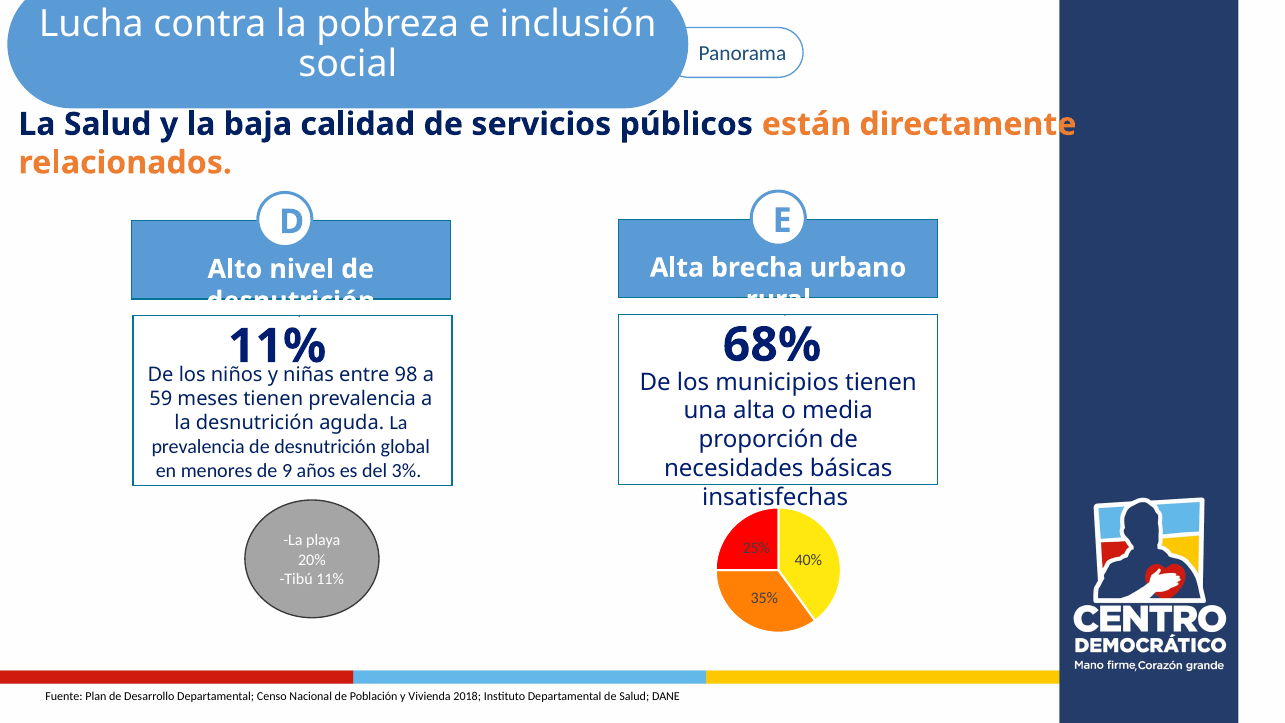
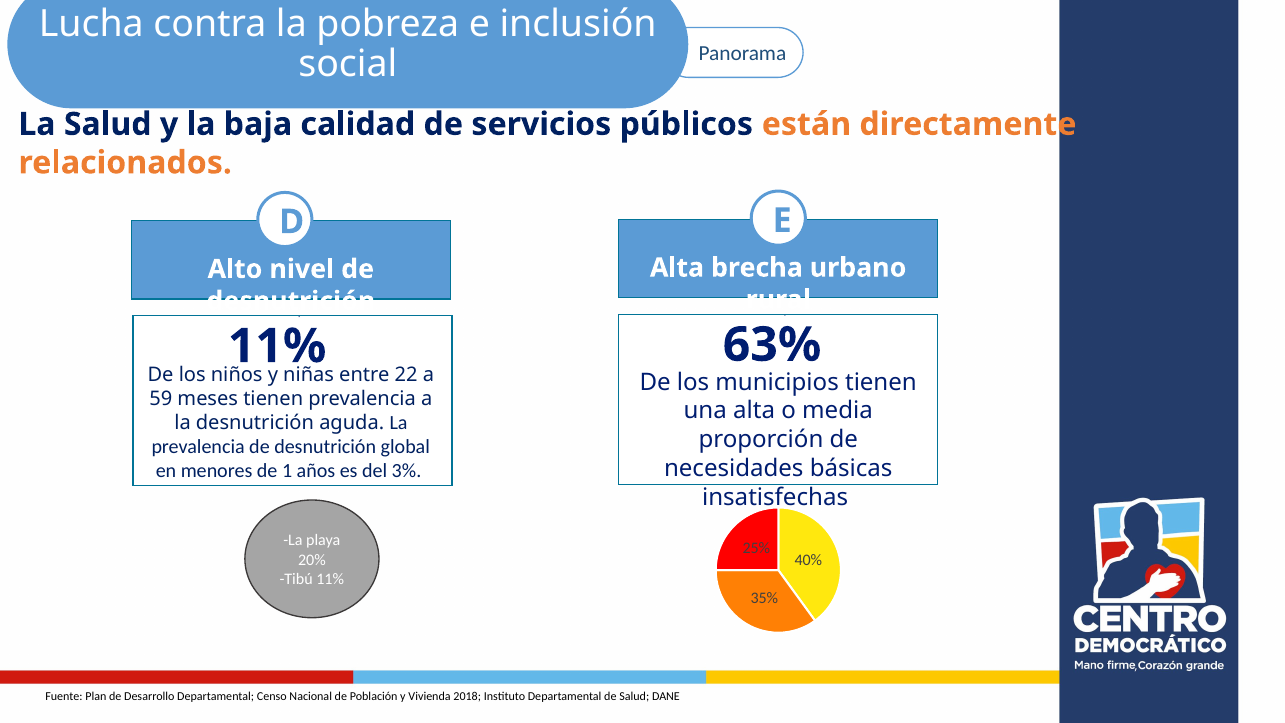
68%: 68% -> 63%
98: 98 -> 22
9: 9 -> 1
